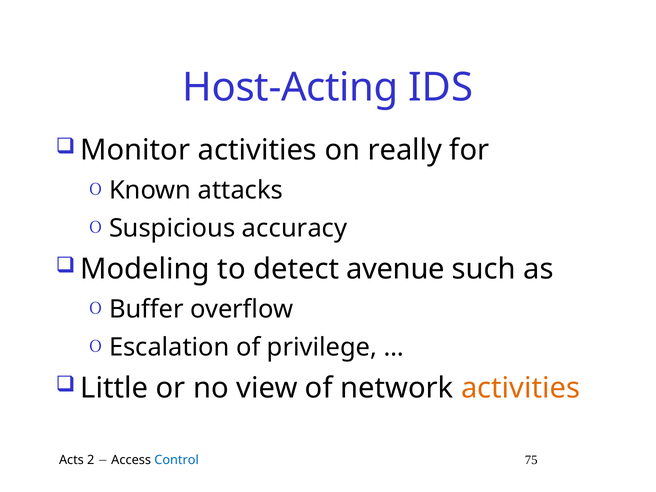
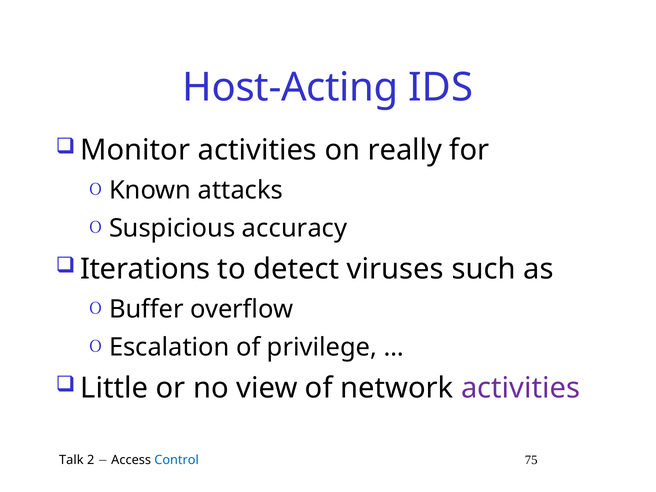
Modeling: Modeling -> Iterations
avenue: avenue -> viruses
activities at (521, 388) colour: orange -> purple
Acts: Acts -> Talk
